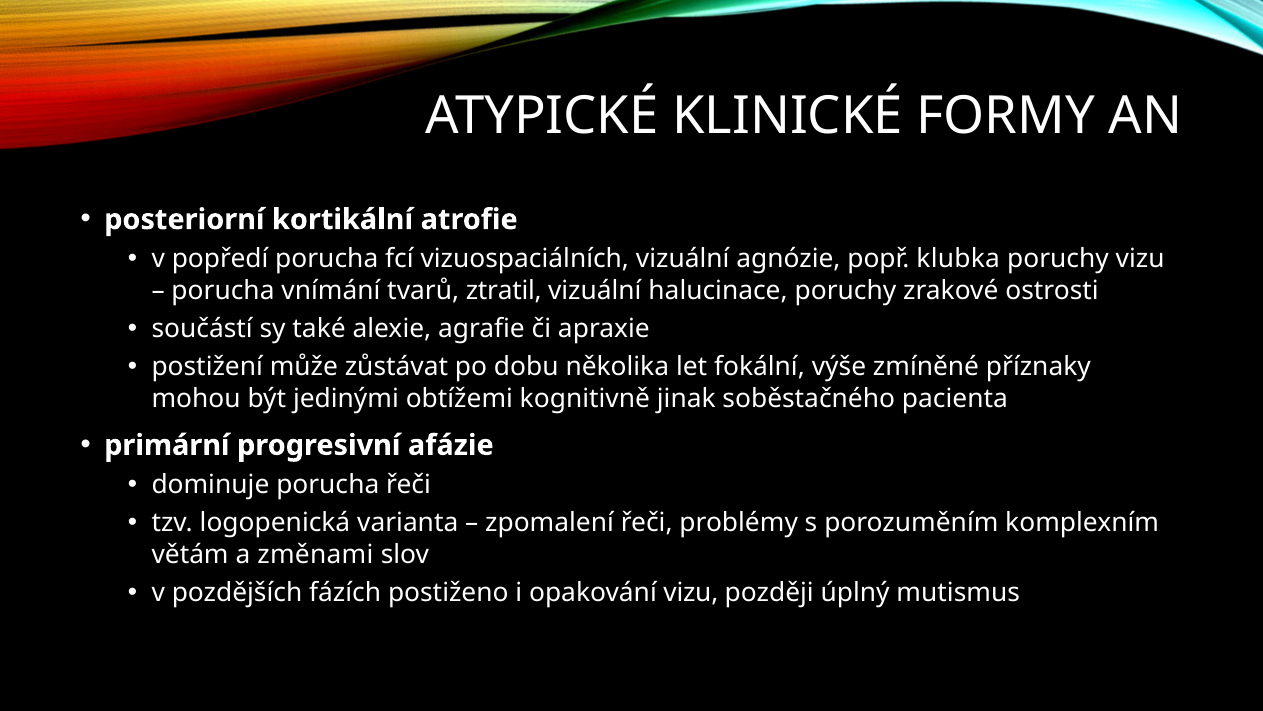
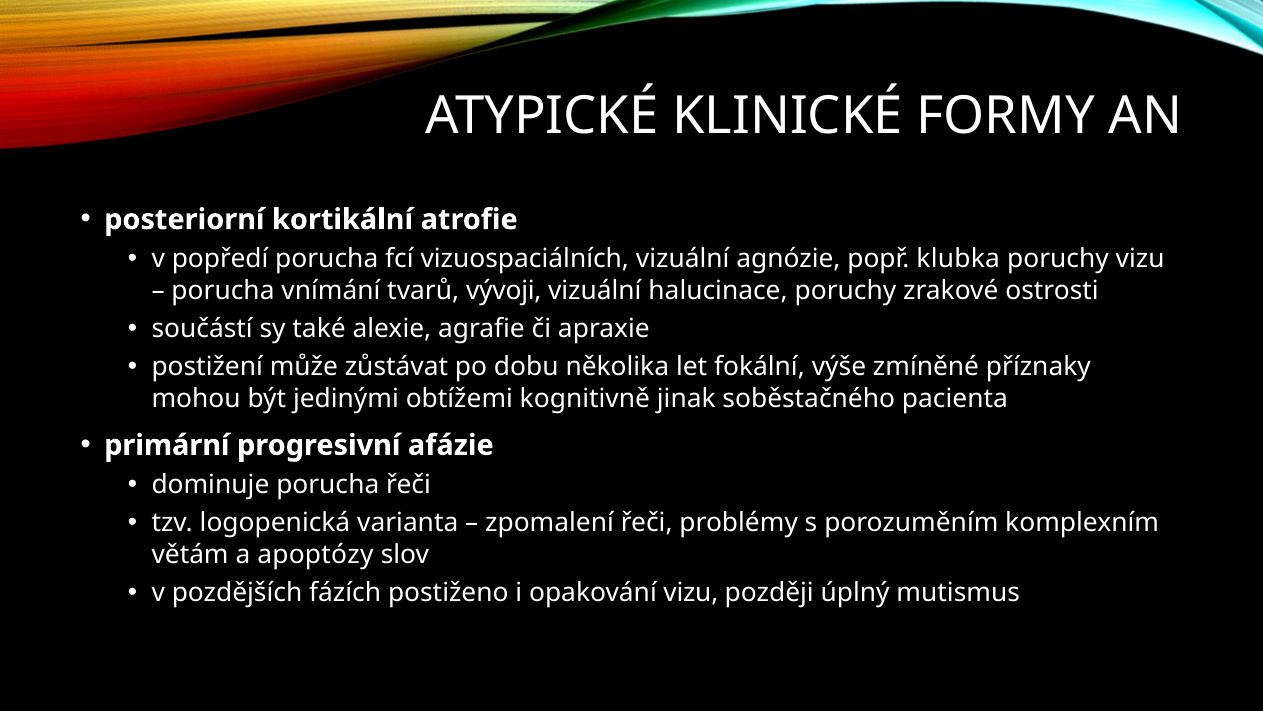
ztratil: ztratil -> vývoji
změnami: změnami -> apoptózy
